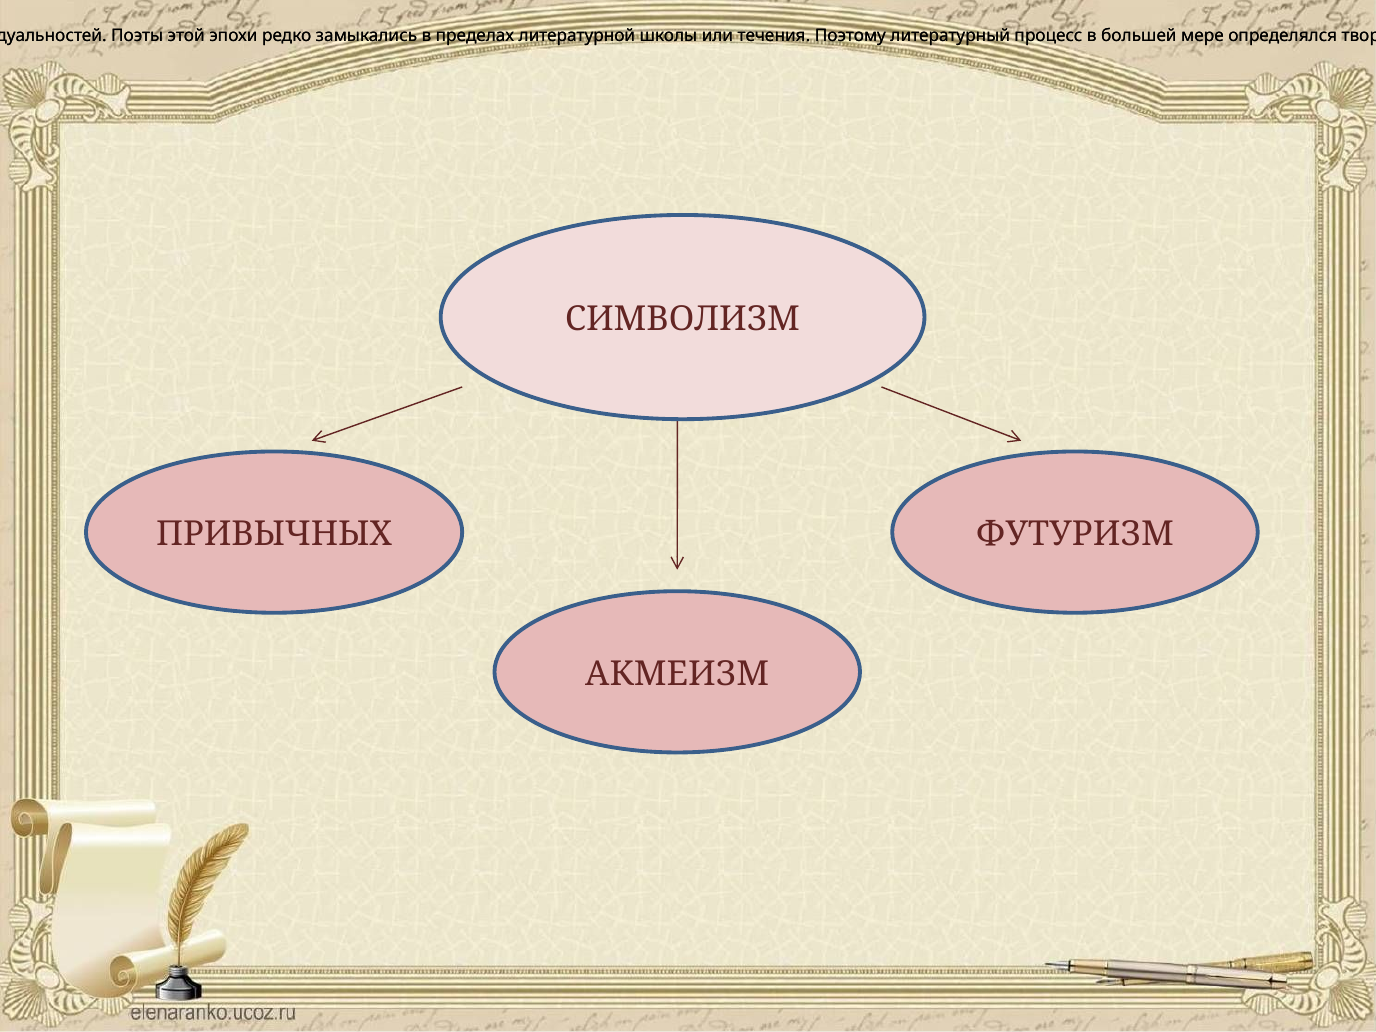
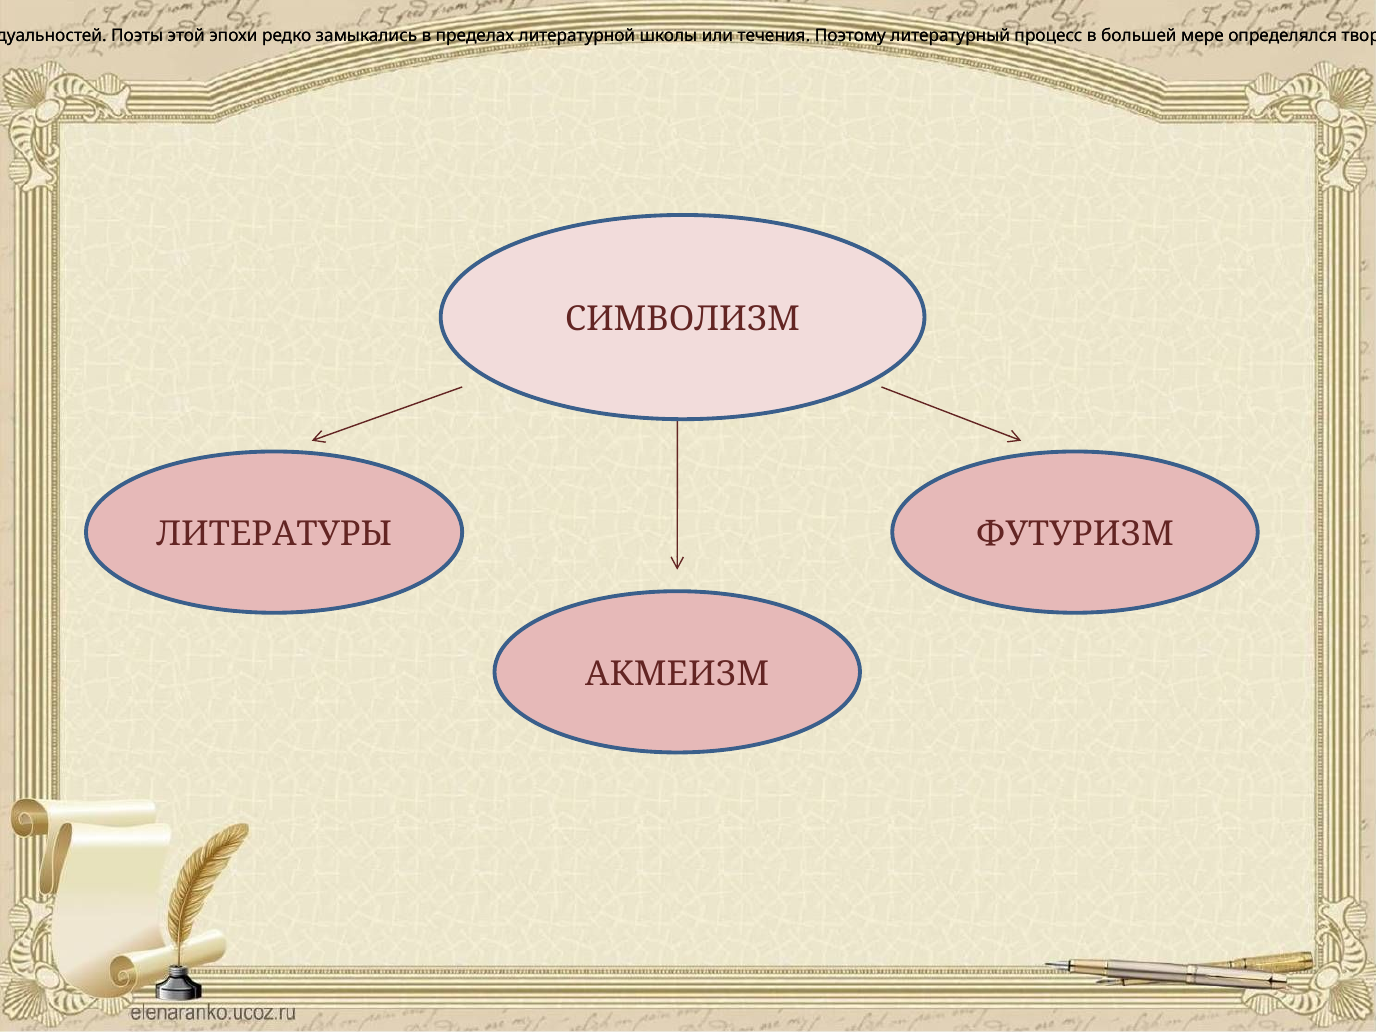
ПРИВЫЧНЫХ: ПРИВЫЧНЫХ -> ЛИТЕРАТУРЫ
